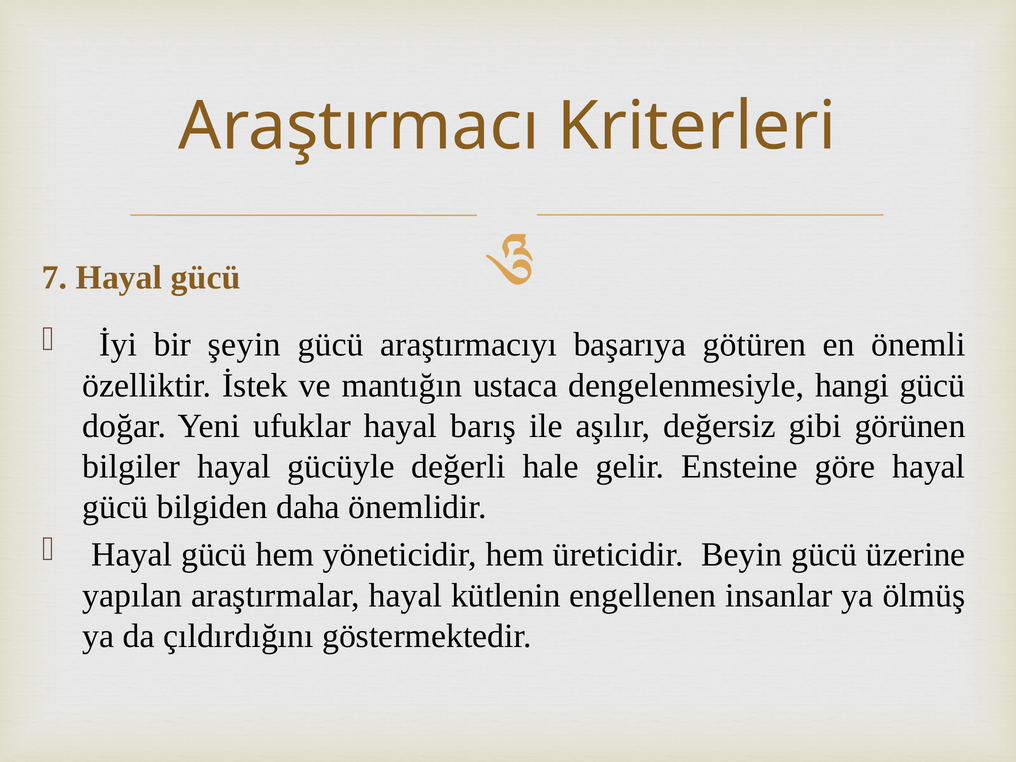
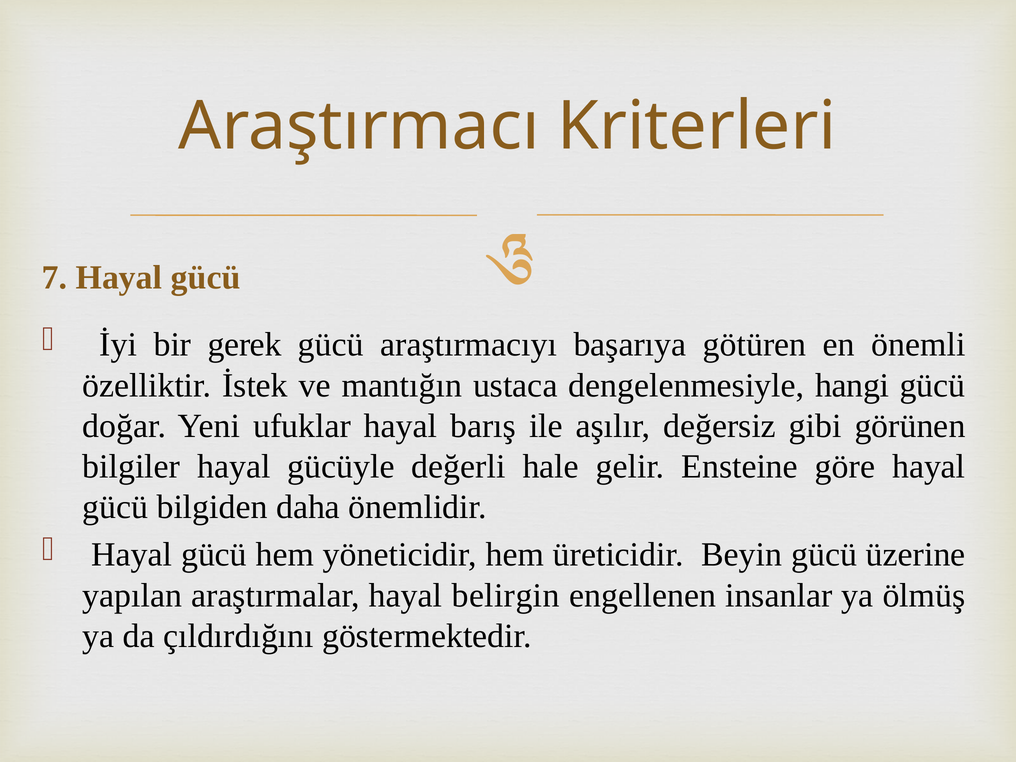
şeyin: şeyin -> gerek
kütlenin: kütlenin -> belirgin
